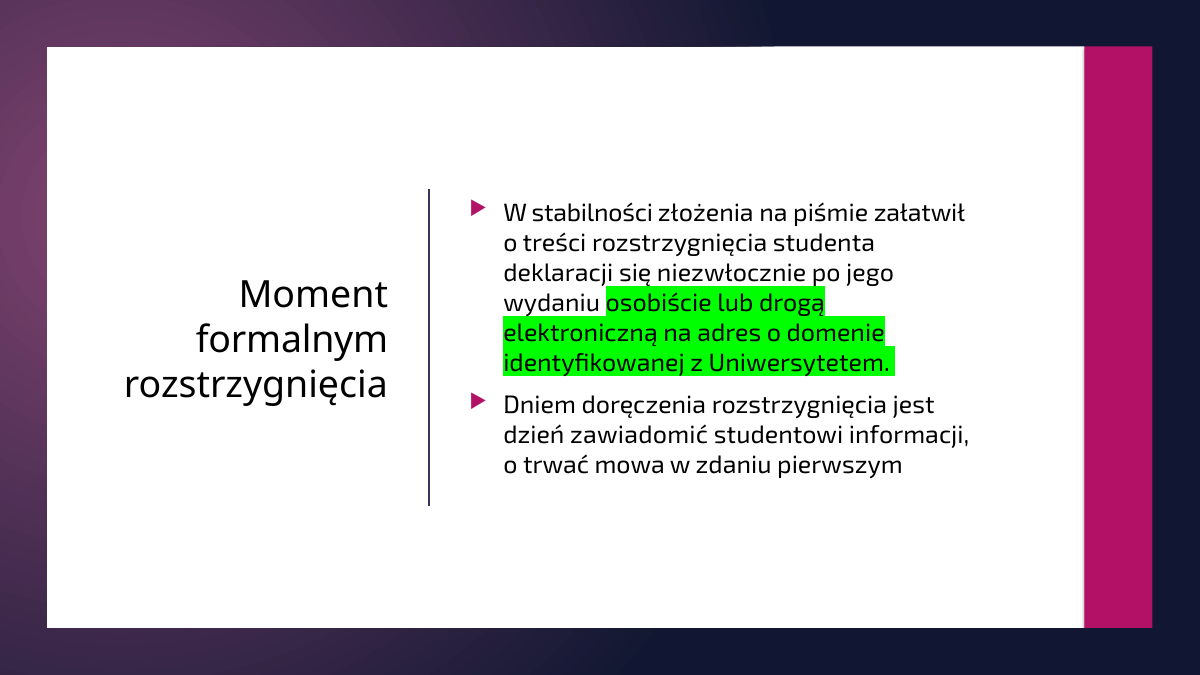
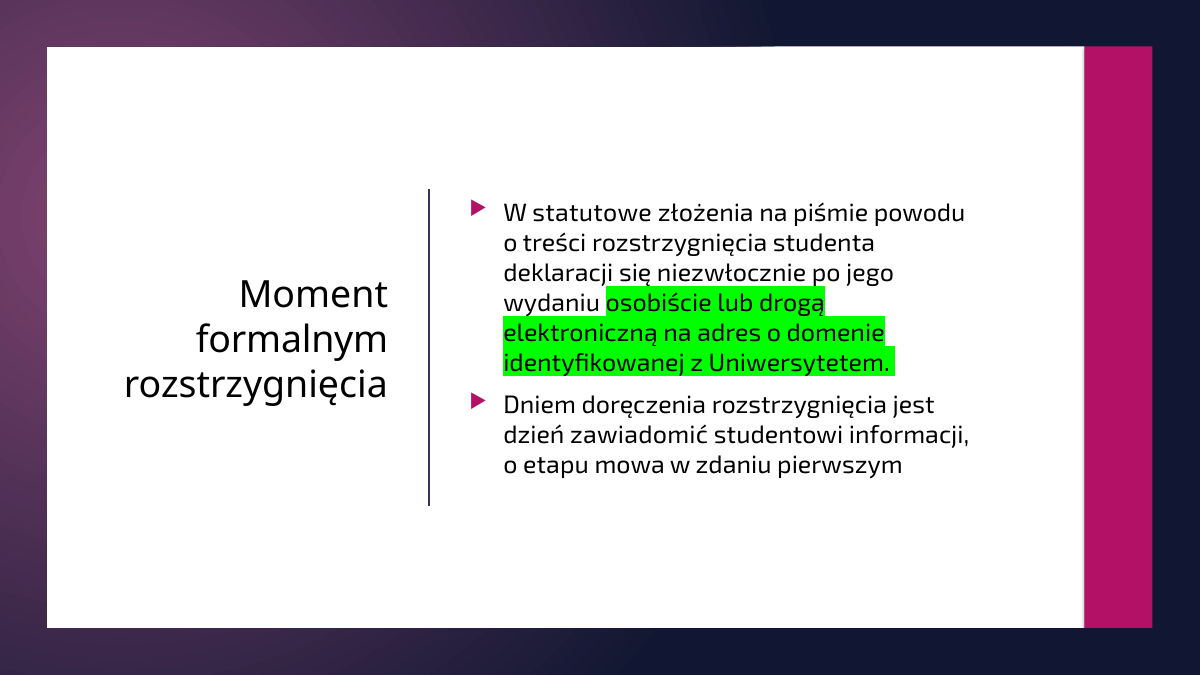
stabilności: stabilności -> statutowe
załatwił: załatwił -> powodu
trwać: trwać -> etapu
